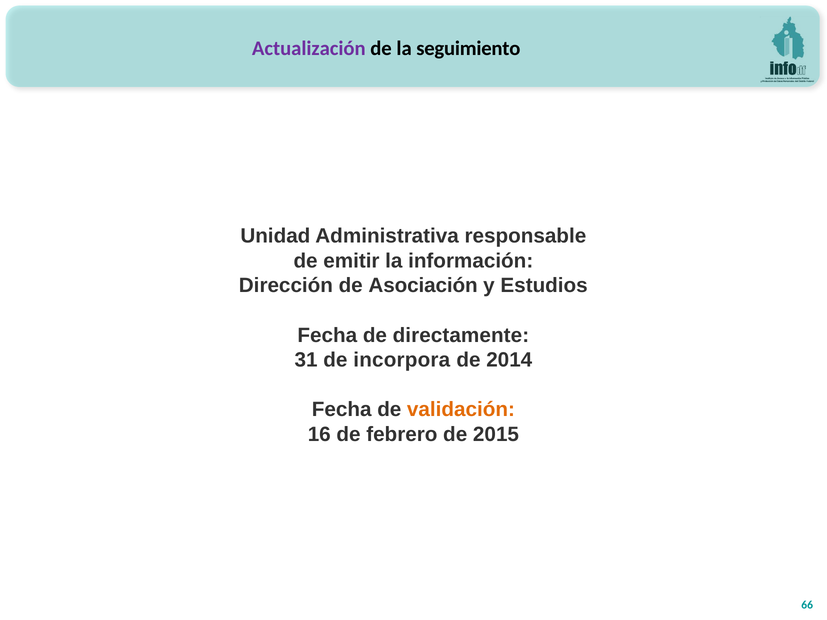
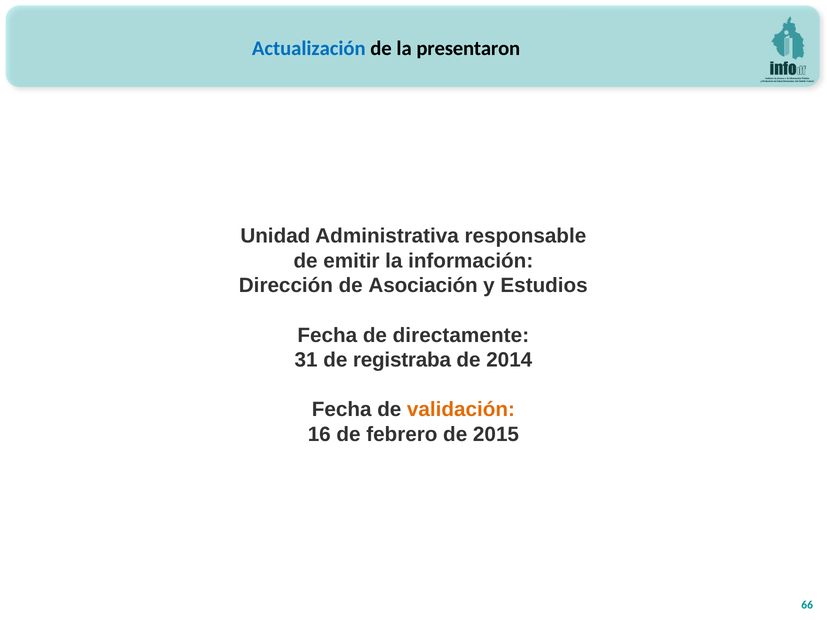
Actualización colour: purple -> blue
seguimiento: seguimiento -> presentaron
incorpora: incorpora -> registraba
